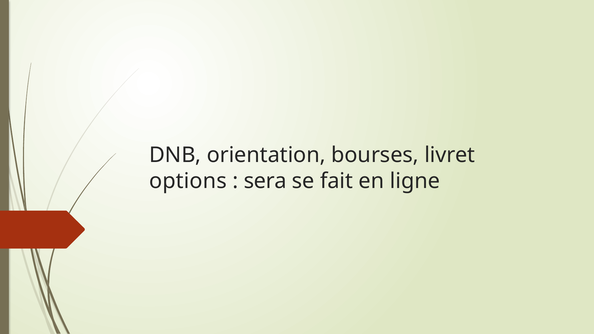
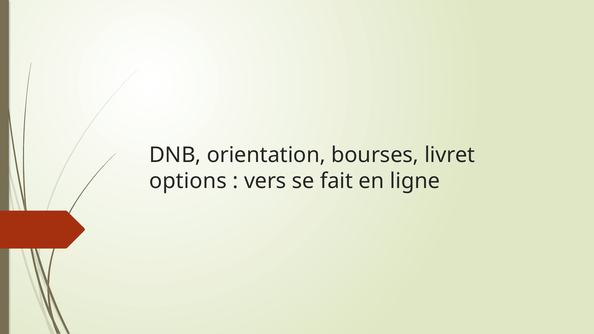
sera: sera -> vers
